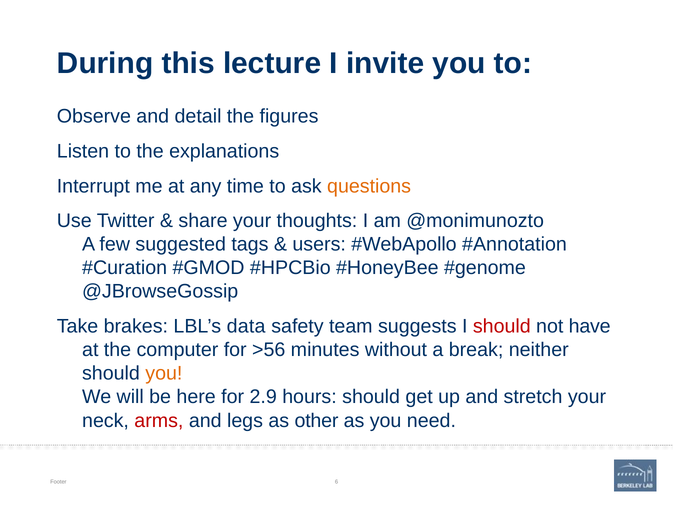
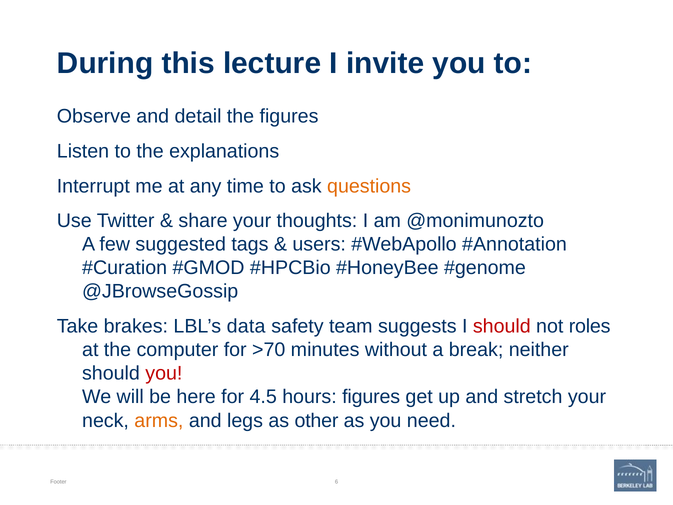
have: have -> roles
>56: >56 -> >70
you at (164, 373) colour: orange -> red
2.9: 2.9 -> 4.5
hours should: should -> figures
arms colour: red -> orange
